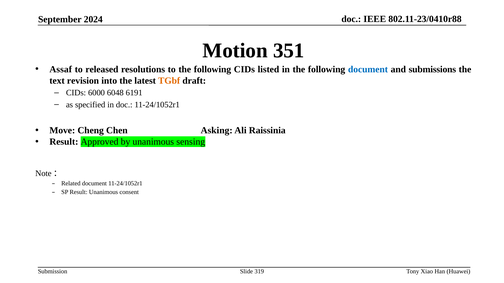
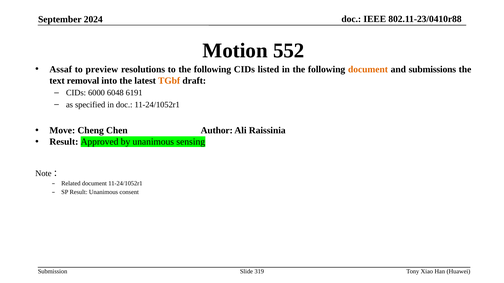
351: 351 -> 552
released: released -> preview
document at (368, 69) colour: blue -> orange
revision: revision -> removal
Asking: Asking -> Author
